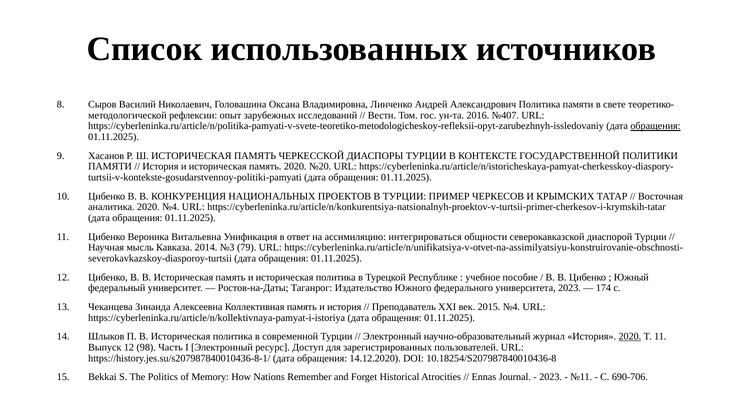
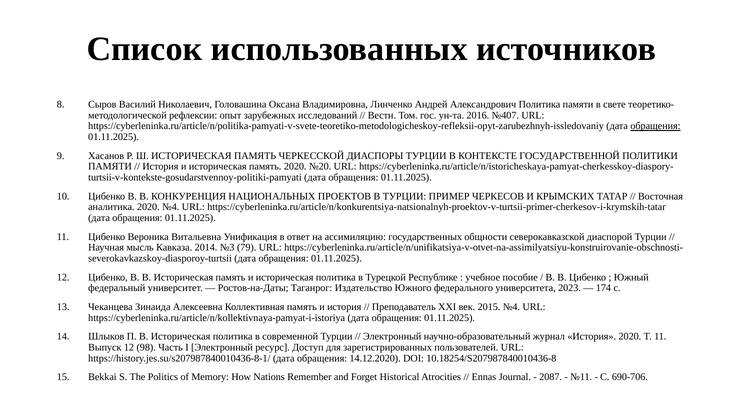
интегрироваться: интегрироваться -> государственных
2020 at (630, 336) underline: present -> none
2023 at (551, 377): 2023 -> 2087
